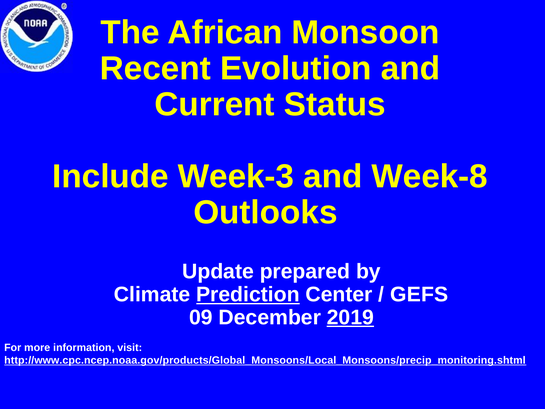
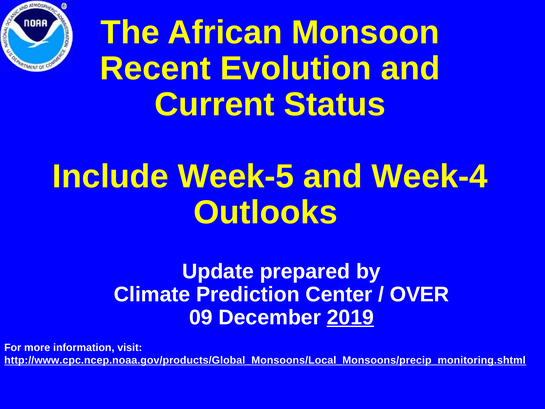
Week-3: Week-3 -> Week-5
Week-8: Week-8 -> Week-4
Prediction underline: present -> none
GEFS: GEFS -> OVER
